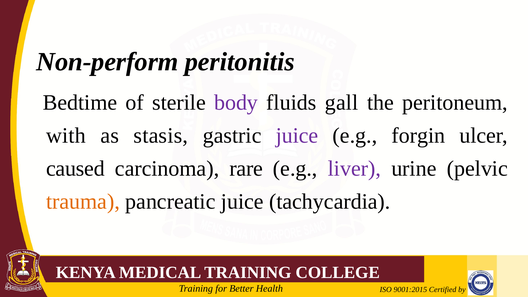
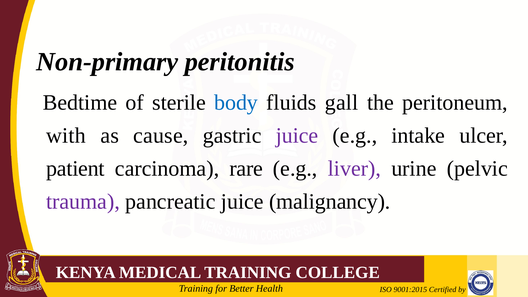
Non-perform: Non-perform -> Non-primary
body colour: purple -> blue
stasis: stasis -> cause
forgin: forgin -> intake
caused: caused -> patient
trauma colour: orange -> purple
tachycardia: tachycardia -> malignancy
